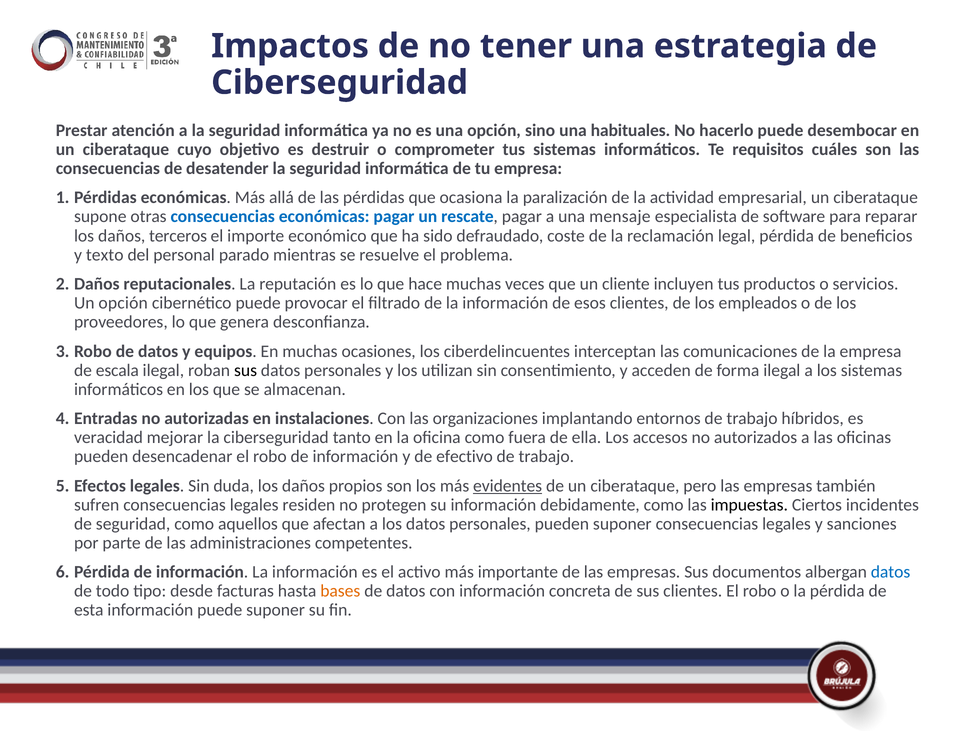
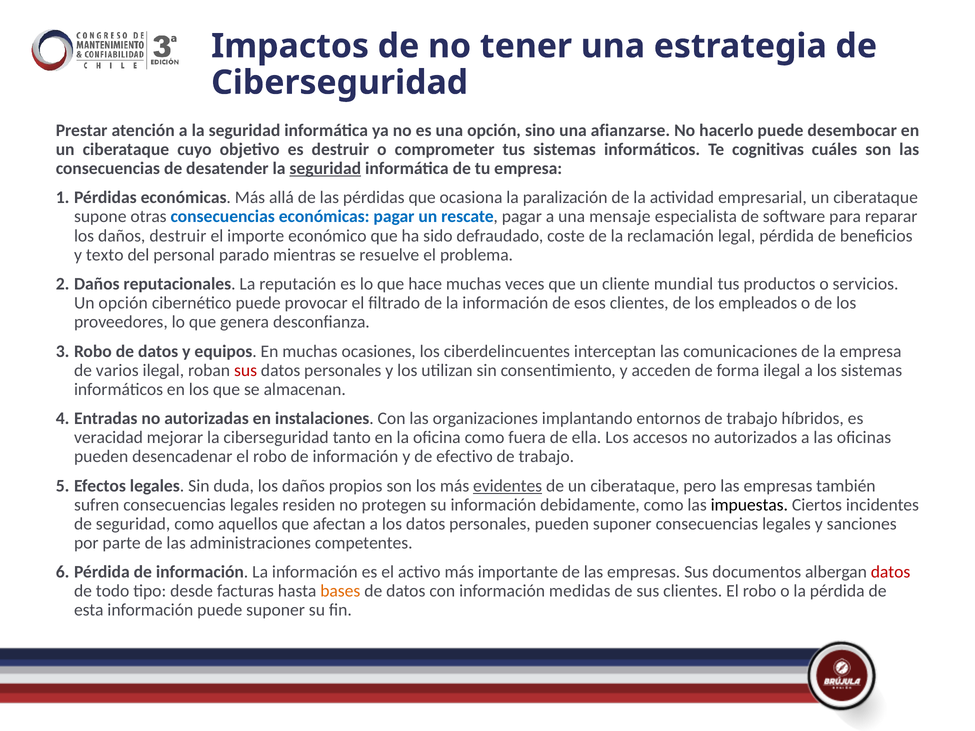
habituales: habituales -> afianzarse
requisitos: requisitos -> cognitivas
seguridad at (325, 168) underline: none -> present
daños terceros: terceros -> destruir
incluyen: incluyen -> mundial
escala: escala -> varios
sus at (246, 370) colour: black -> red
datos at (891, 572) colour: blue -> red
concreta: concreta -> medidas
